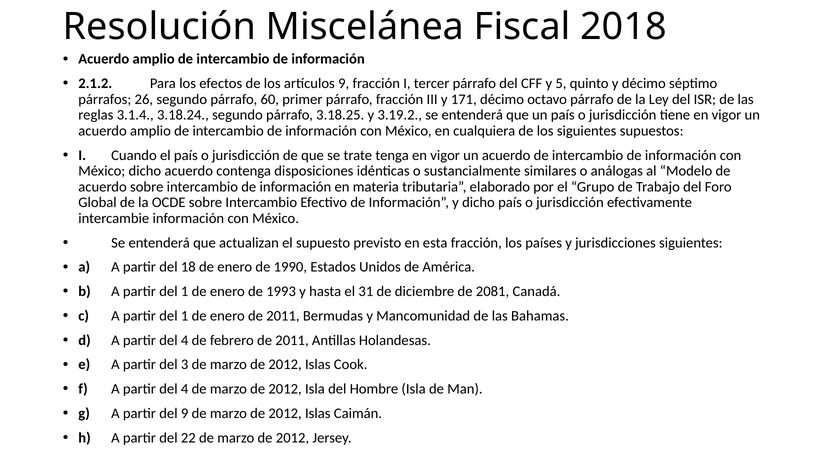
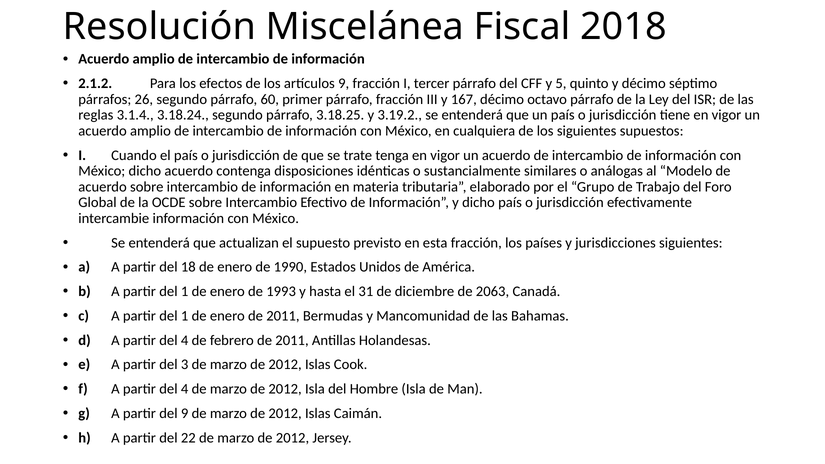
171: 171 -> 167
2081: 2081 -> 2063
